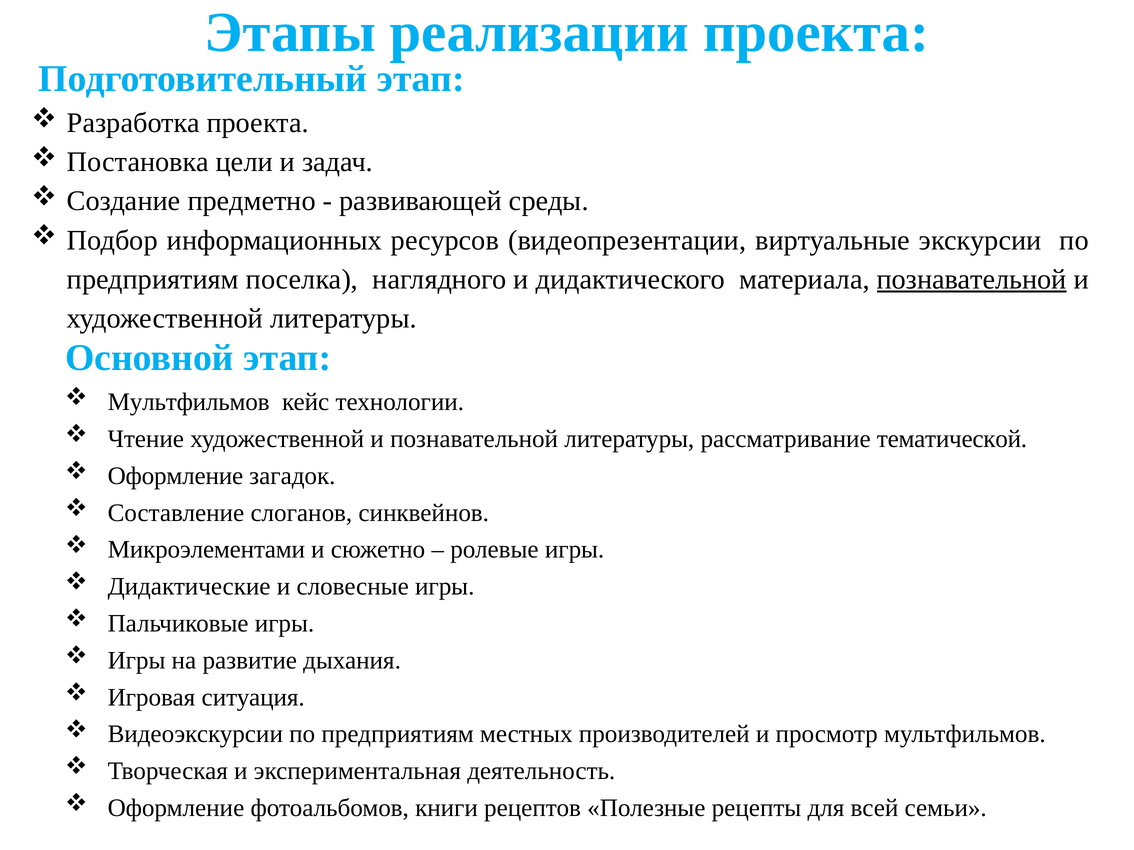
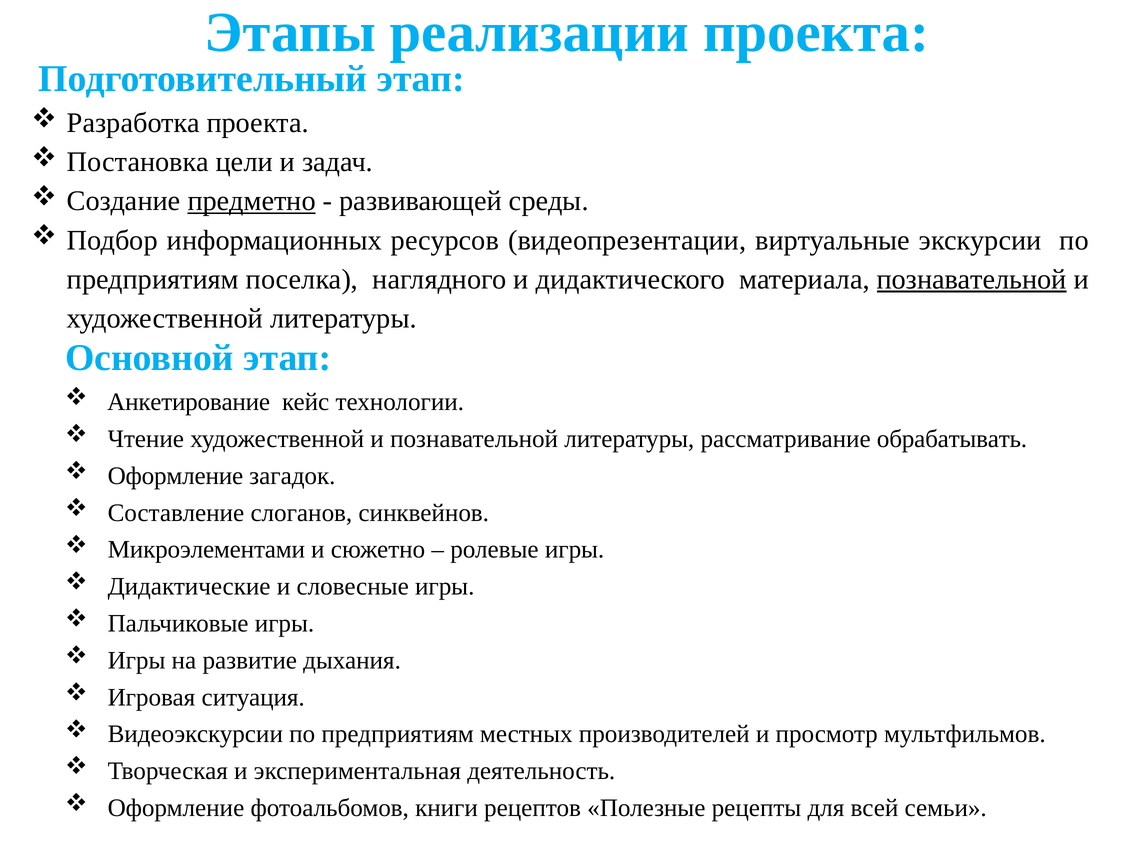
предметно underline: none -> present
Мультфильмов at (189, 402): Мультфильмов -> Анкетирование
тематической: тематической -> обрабатывать
